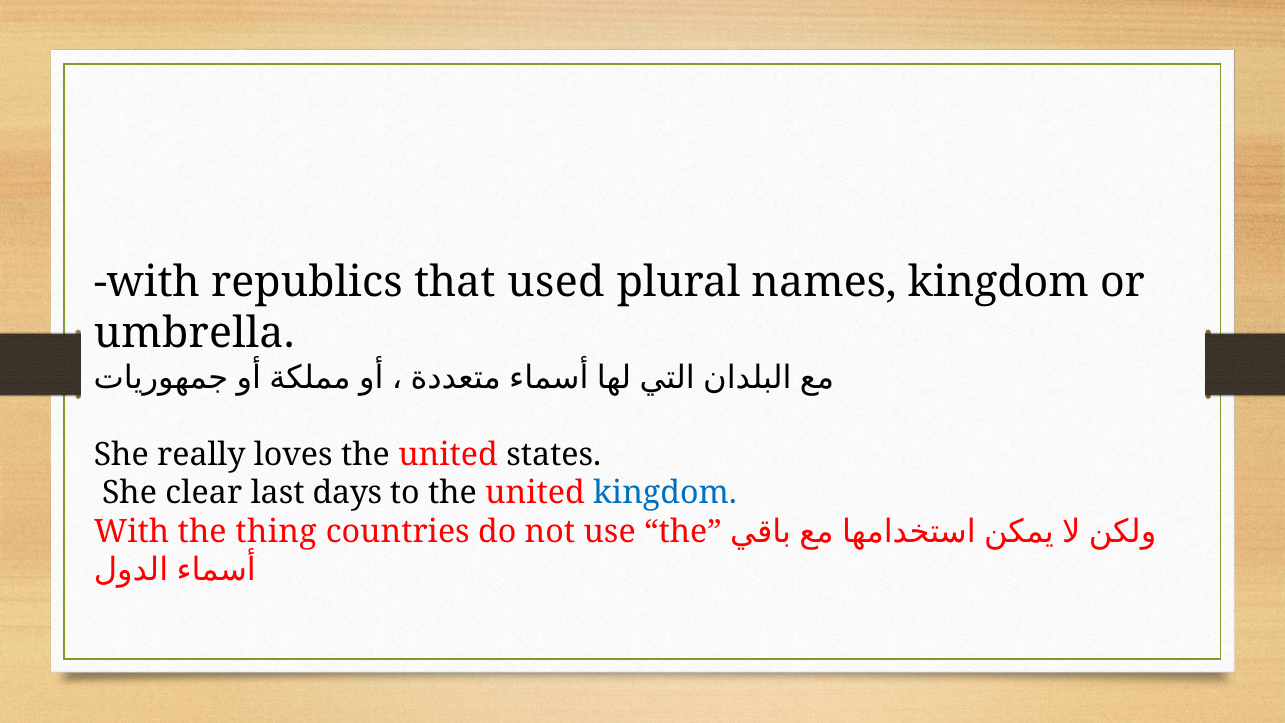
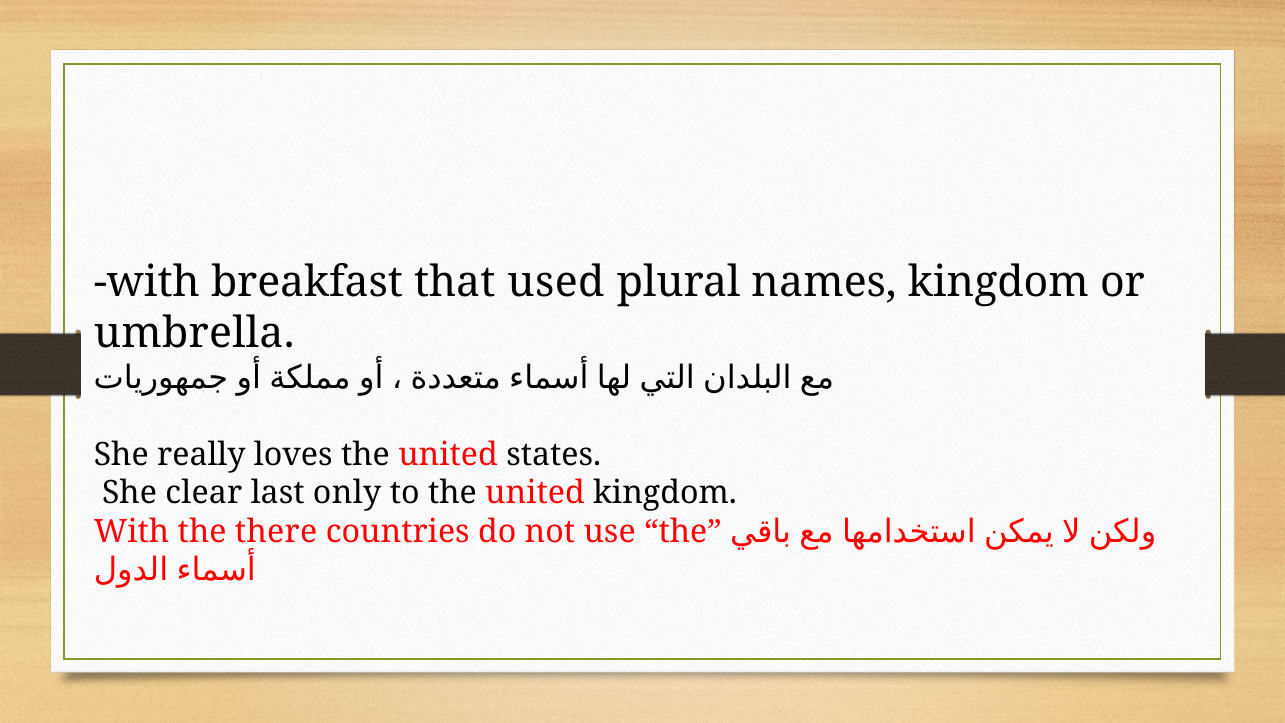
republics: republics -> breakfast
days: days -> only
kingdom at (665, 493) colour: blue -> black
thing: thing -> there
